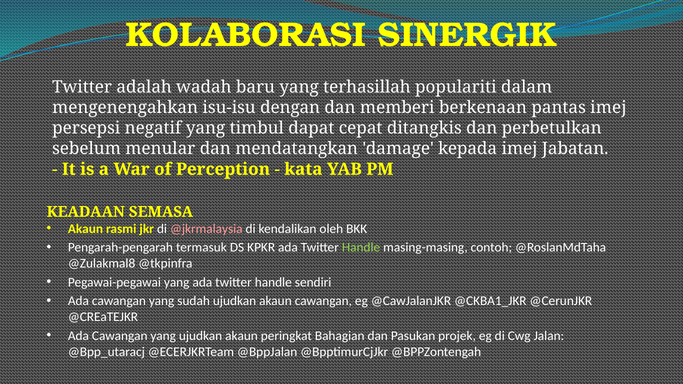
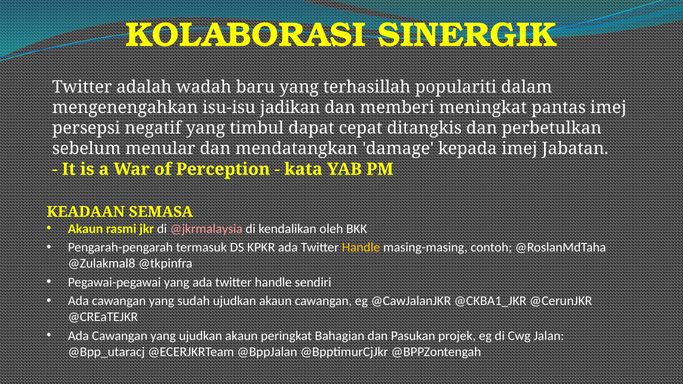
dengan: dengan -> jadikan
berkenaan: berkenaan -> meningkat
Handle at (361, 248) colour: light green -> yellow
